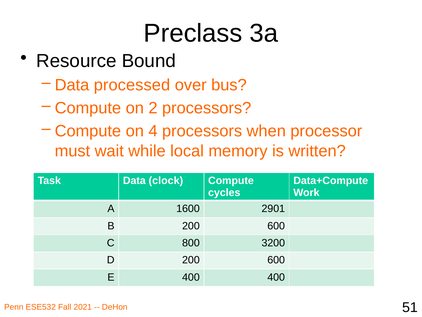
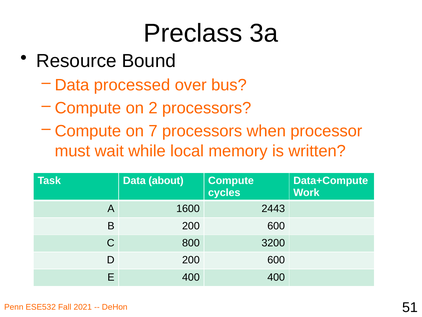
4: 4 -> 7
clock: clock -> about
2901: 2901 -> 2443
